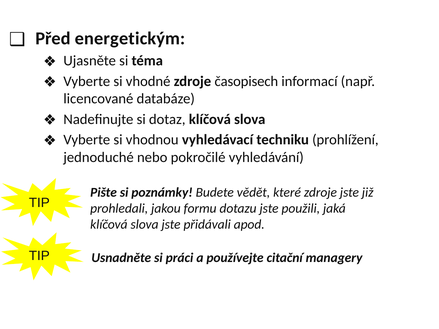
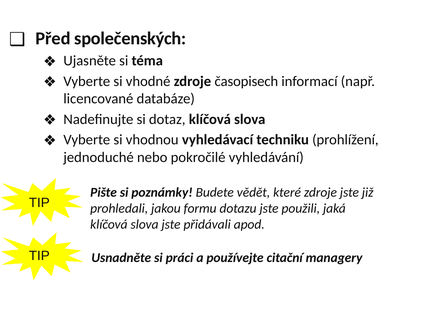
energetickým: energetickým -> společenských
